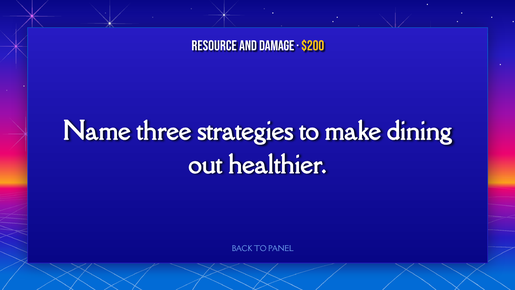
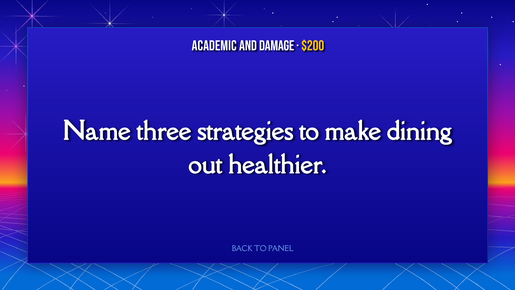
Resource: Resource -> Academic
